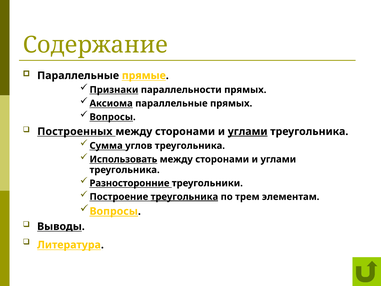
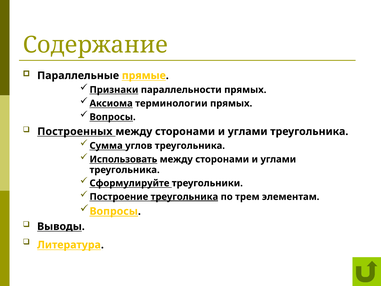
Аксиома параллельные: параллельные -> терминологии
углами at (248, 131) underline: present -> none
Разносторонние: Разносторонние -> Сформулируйте
